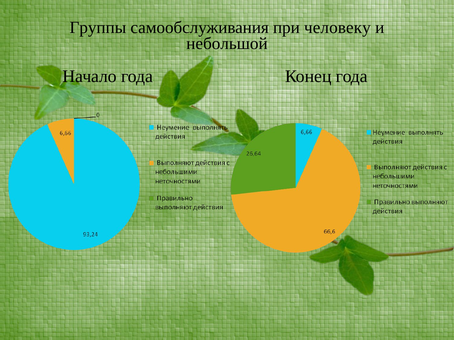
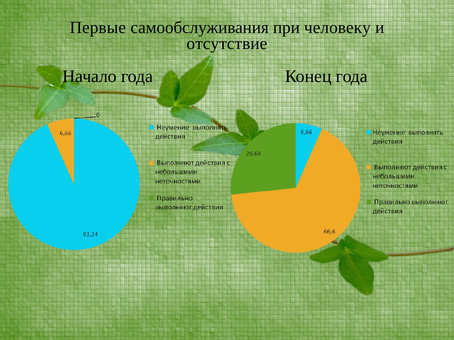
Группы: Группы -> Первые
небольшой: небольшой -> отсутствие
